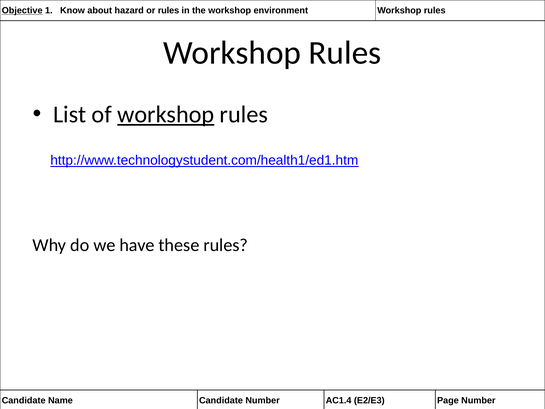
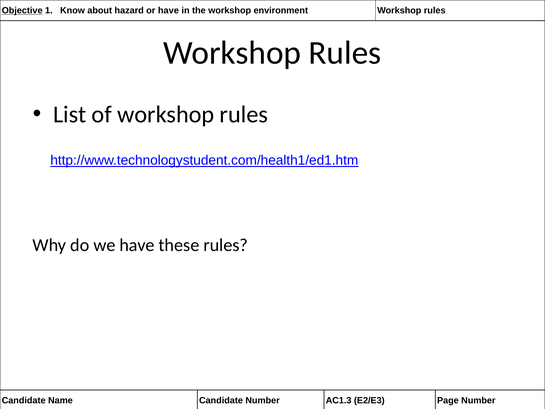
or rules: rules -> have
workshop at (166, 114) underline: present -> none
AC1.4: AC1.4 -> AC1.3
